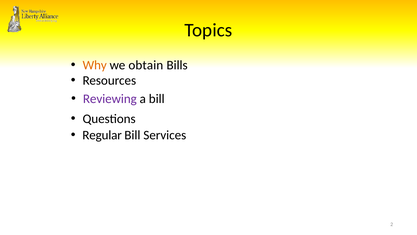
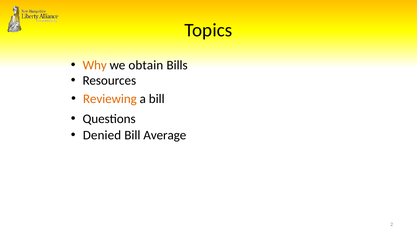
Reviewing colour: purple -> orange
Regular: Regular -> Denied
Services: Services -> Average
